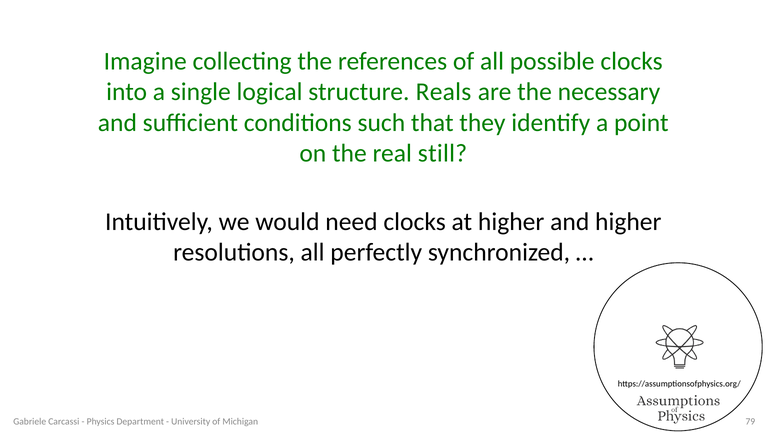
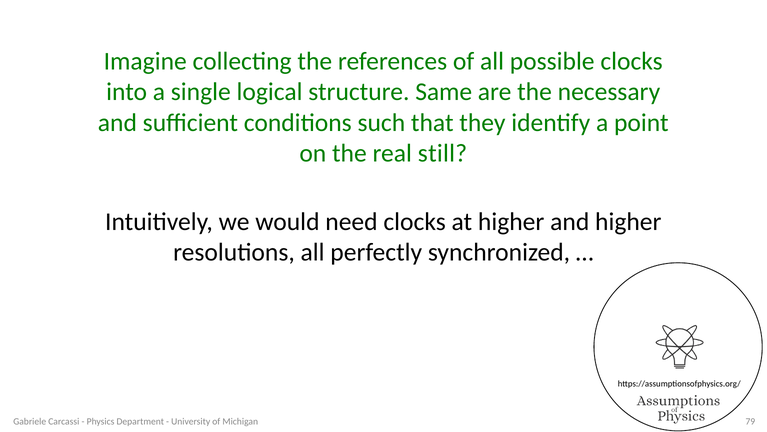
Reals: Reals -> Same
